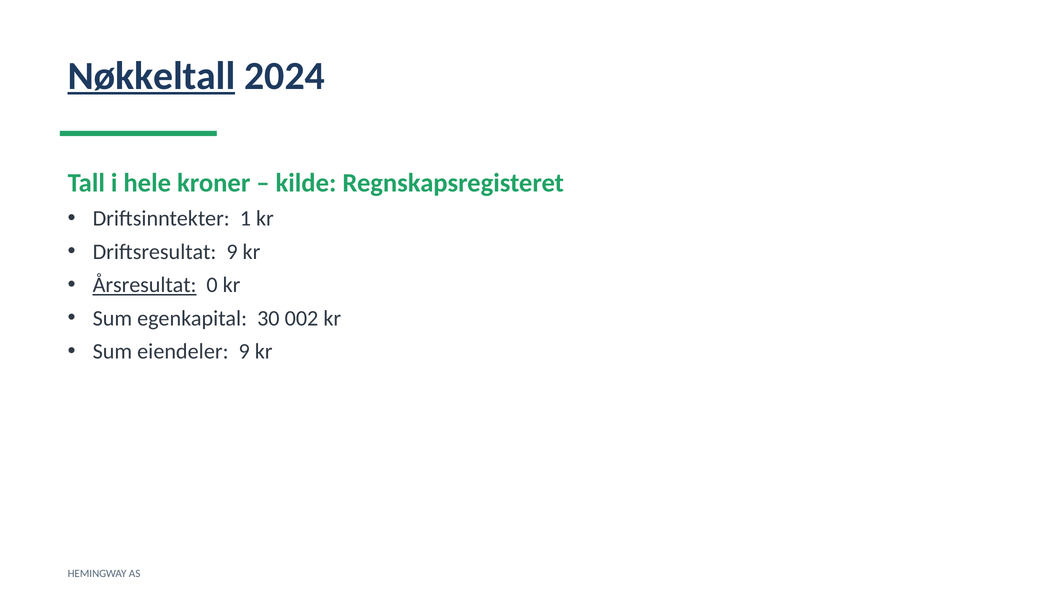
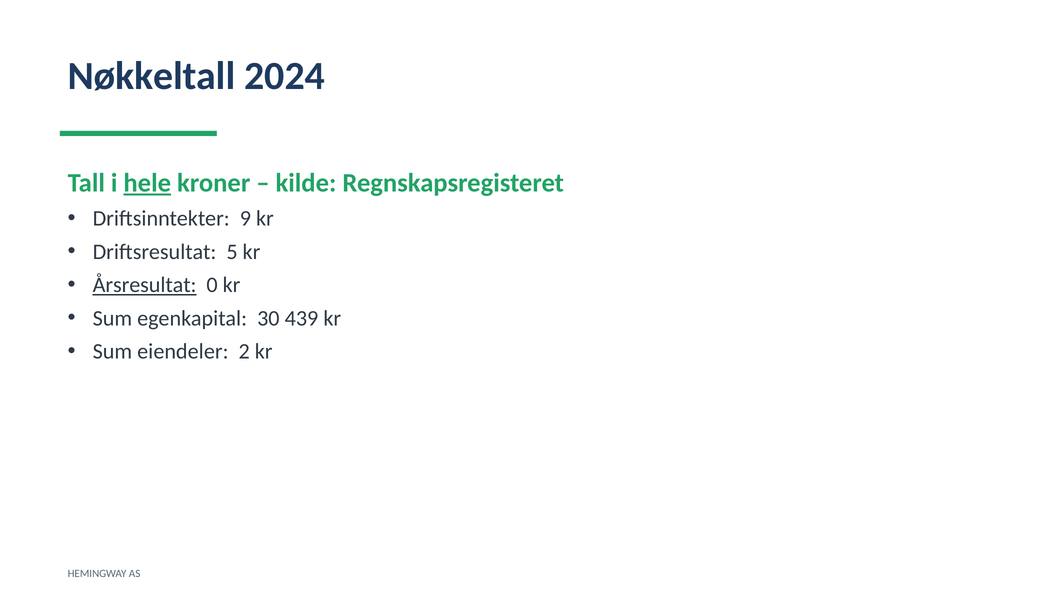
Nøkkeltall underline: present -> none
hele underline: none -> present
1: 1 -> 9
Driftsresultat 9: 9 -> 5
002: 002 -> 439
eiendeler 9: 9 -> 2
